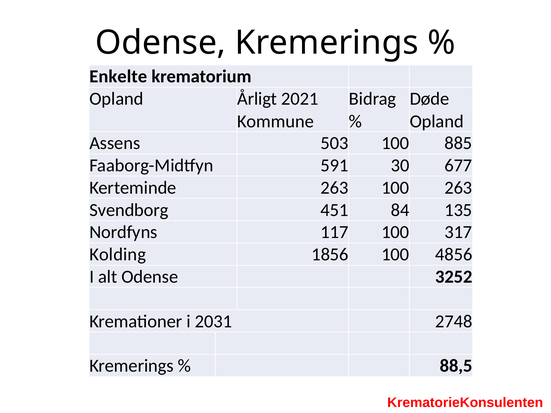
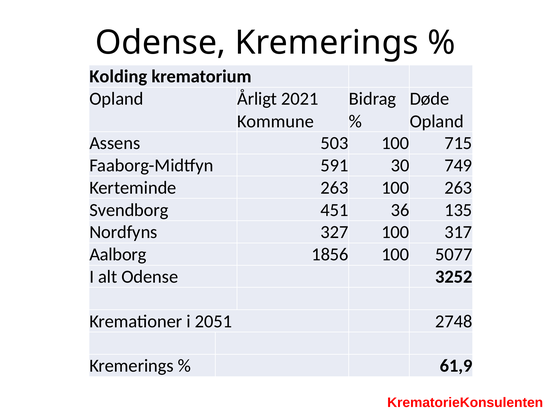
Enkelte: Enkelte -> Kolding
885: 885 -> 715
677: 677 -> 749
84: 84 -> 36
117: 117 -> 327
Kolding: Kolding -> Aalborg
4856: 4856 -> 5077
2031: 2031 -> 2051
88,5: 88,5 -> 61,9
